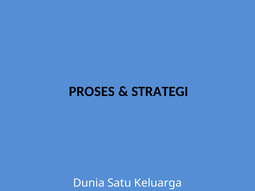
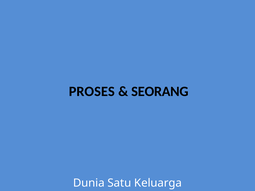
STRATEGI: STRATEGI -> SEORANG
